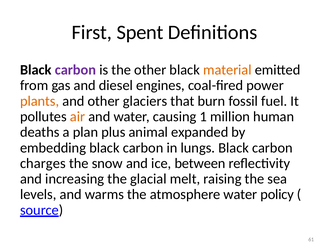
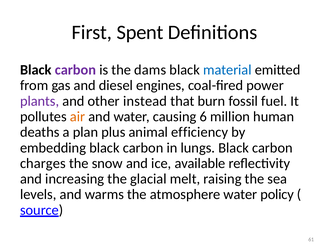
the other: other -> dams
material colour: orange -> blue
plants colour: orange -> purple
glaciers: glaciers -> instead
1: 1 -> 6
expanded: expanded -> efficiency
between: between -> available
